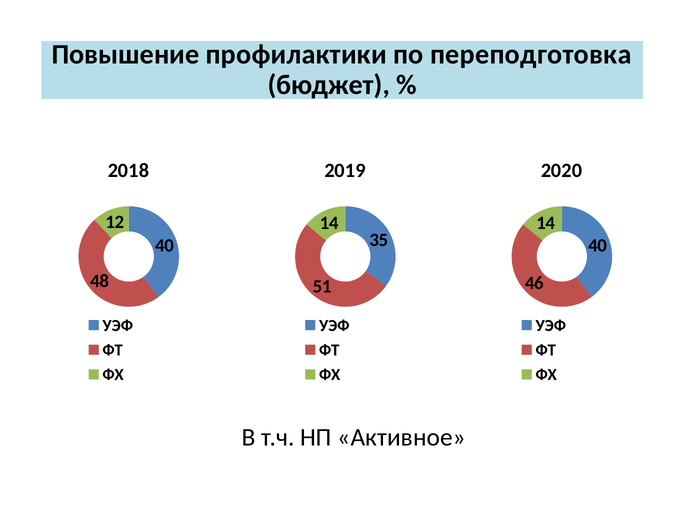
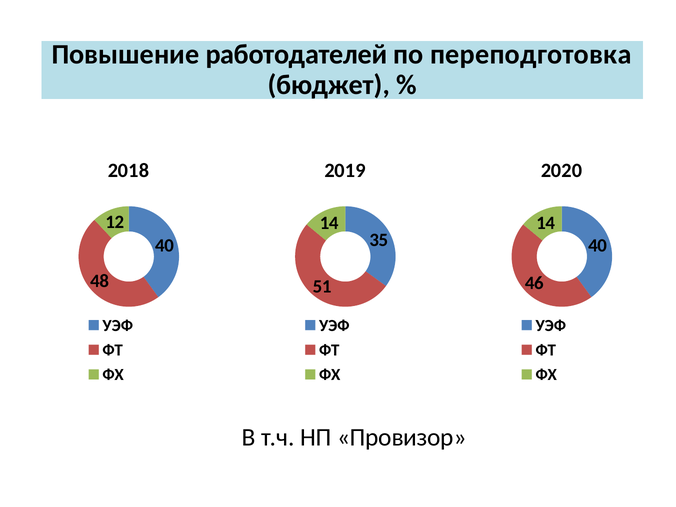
профилактики: профилактики -> работодателей
Активное: Активное -> Провизор
